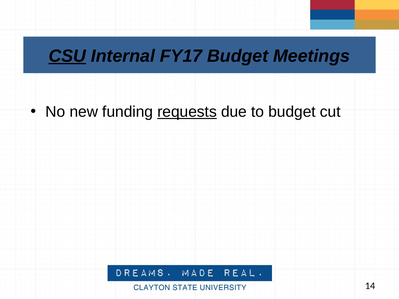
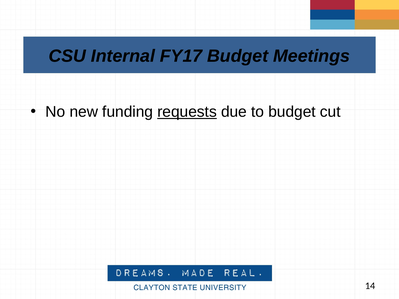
CSU underline: present -> none
